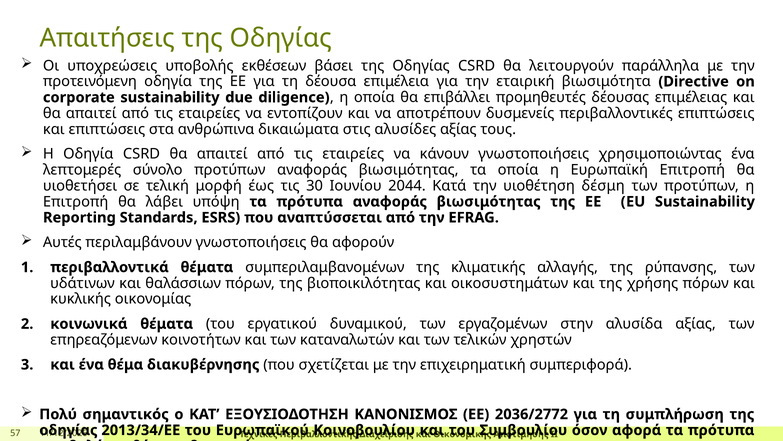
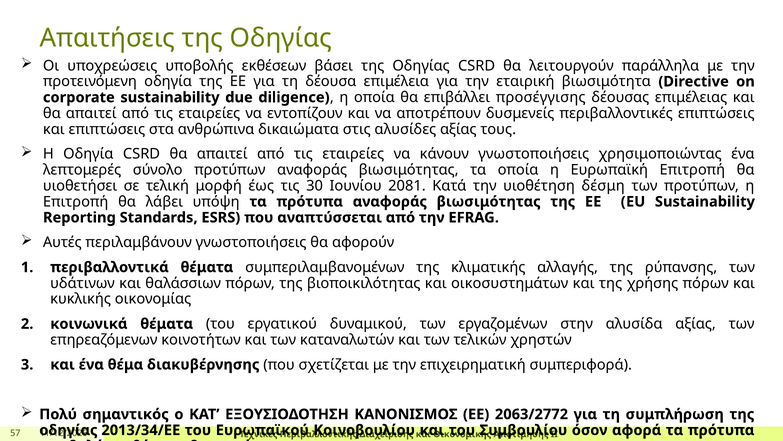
προμηθευτές: προμηθευτές -> προσέγγισης
2044: 2044 -> 2081
2036/2772: 2036/2772 -> 2063/2772
